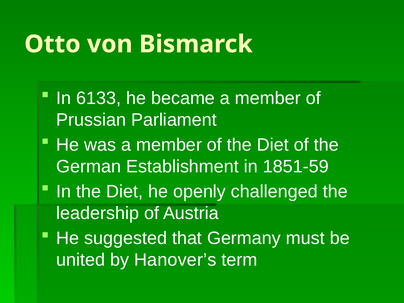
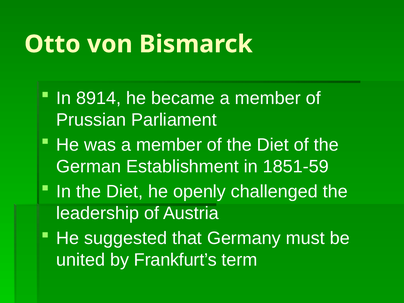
6133: 6133 -> 8914
Hanover’s: Hanover’s -> Frankfurt’s
